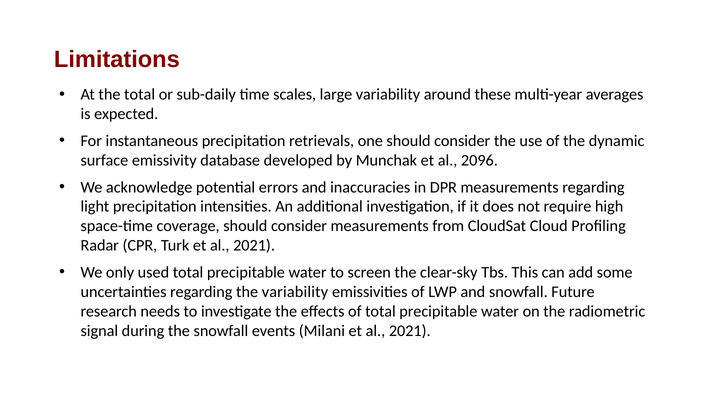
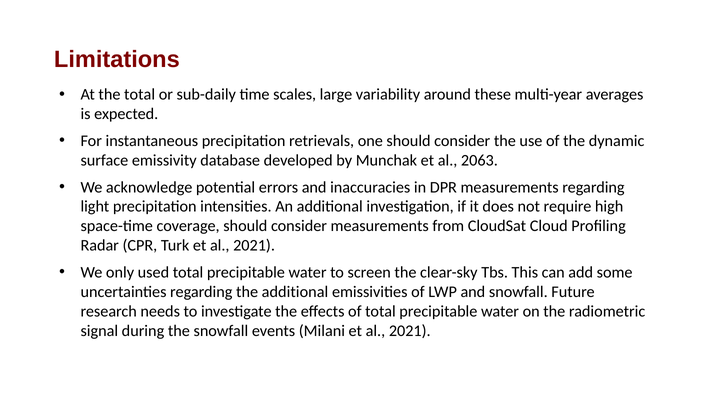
2096: 2096 -> 2063
the variability: variability -> additional
